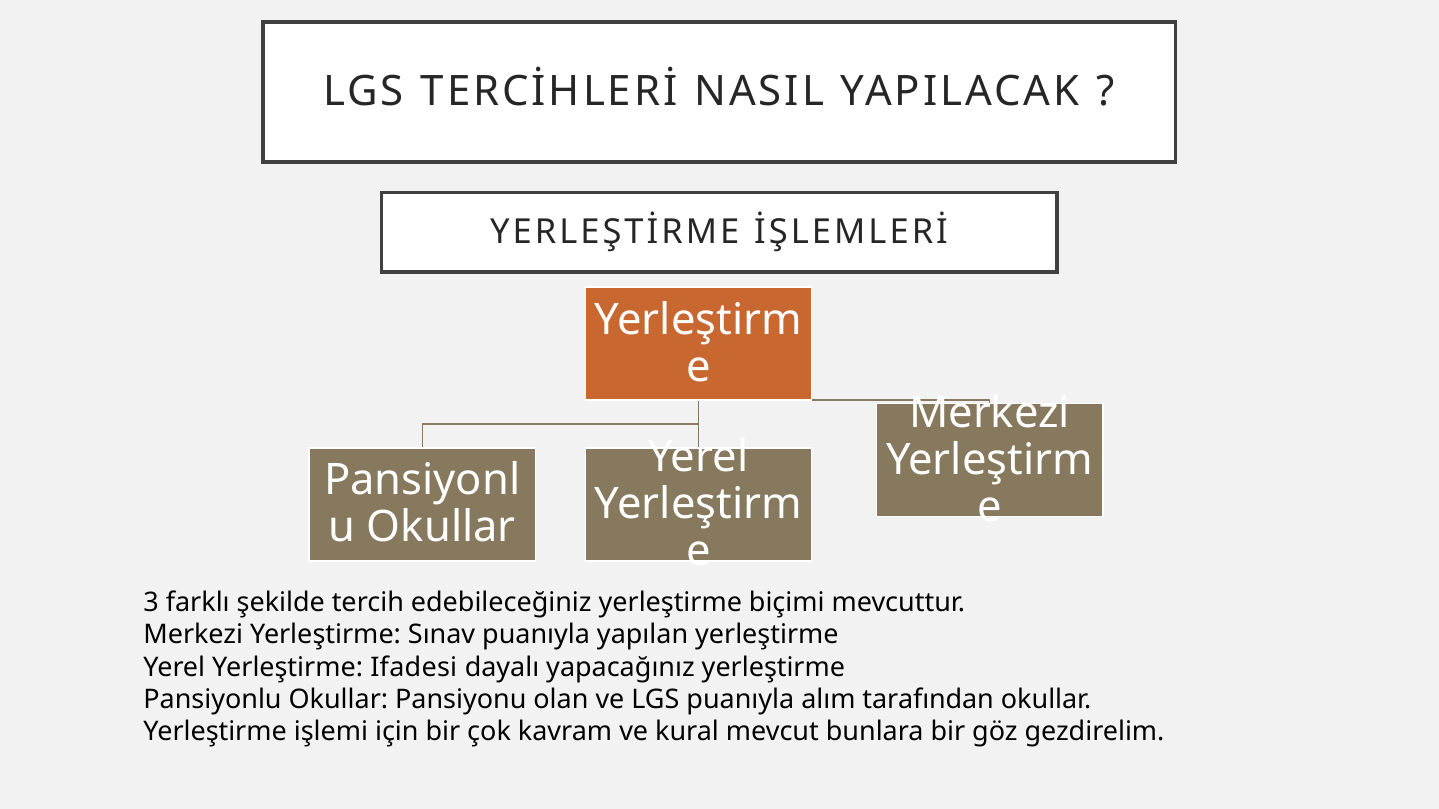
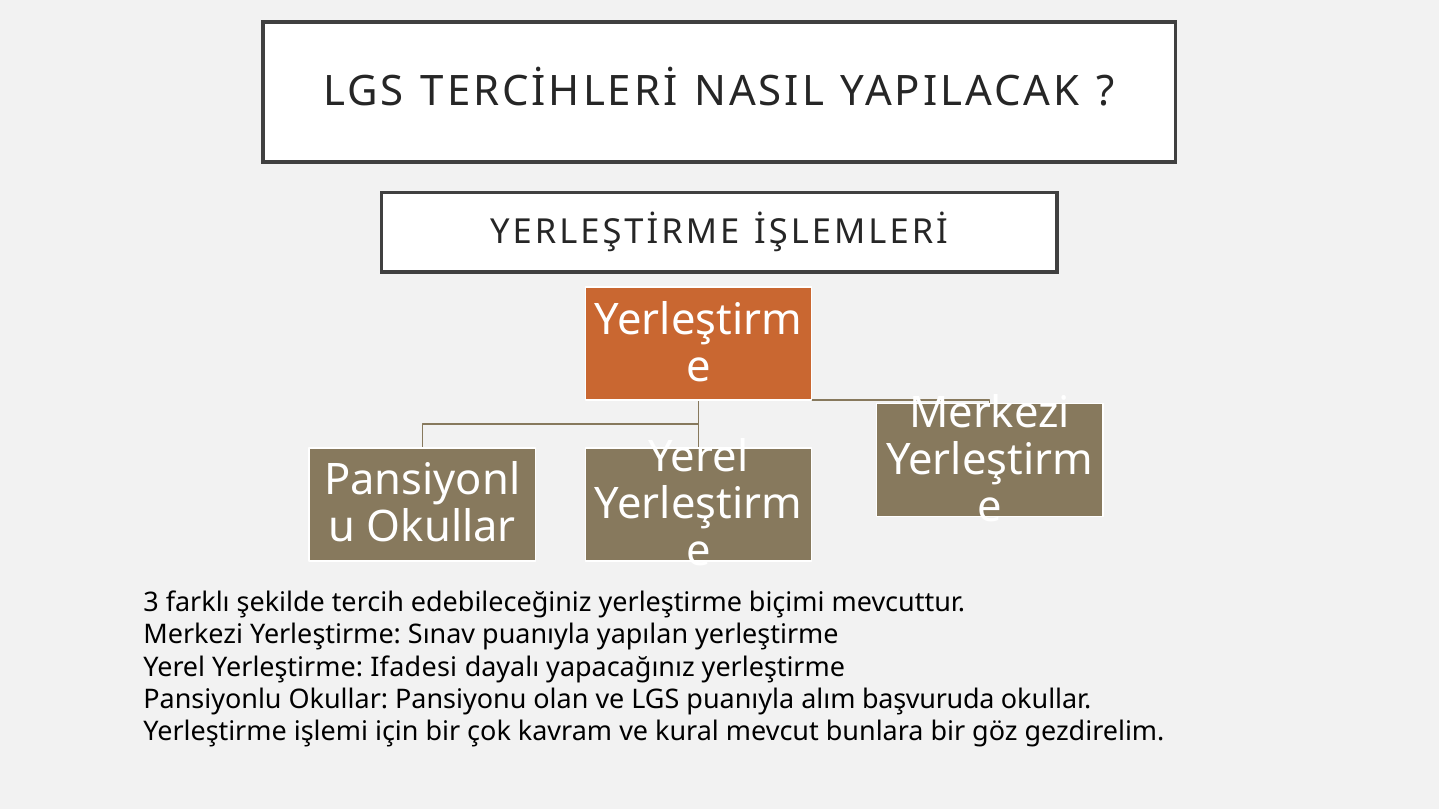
tarafından: tarafından -> başvuruda
